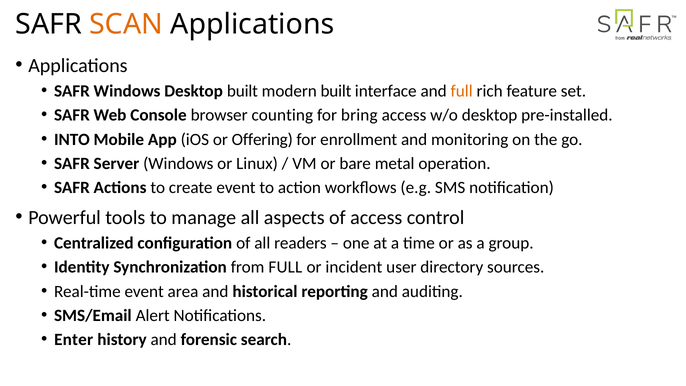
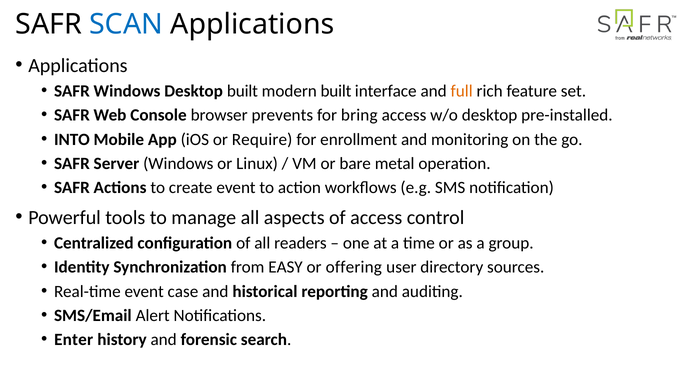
SCAN colour: orange -> blue
counting: counting -> prevents
Offering: Offering -> Require
from FULL: FULL -> EASY
incident: incident -> offering
area: area -> case
